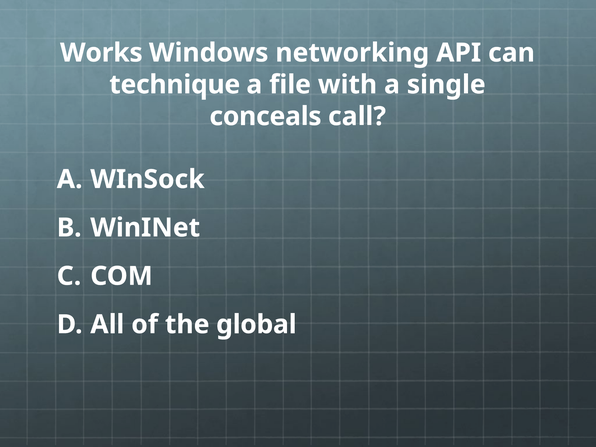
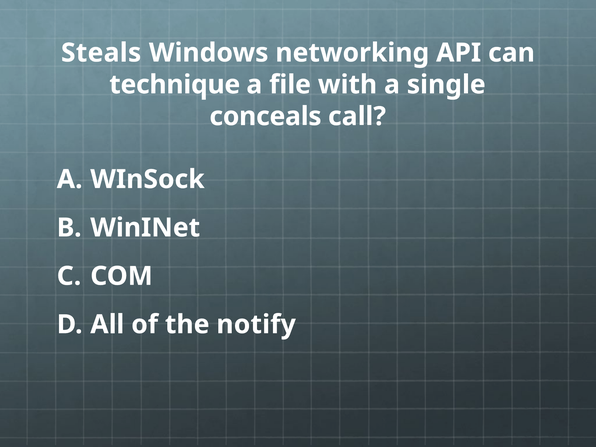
Works: Works -> Steals
global: global -> notify
